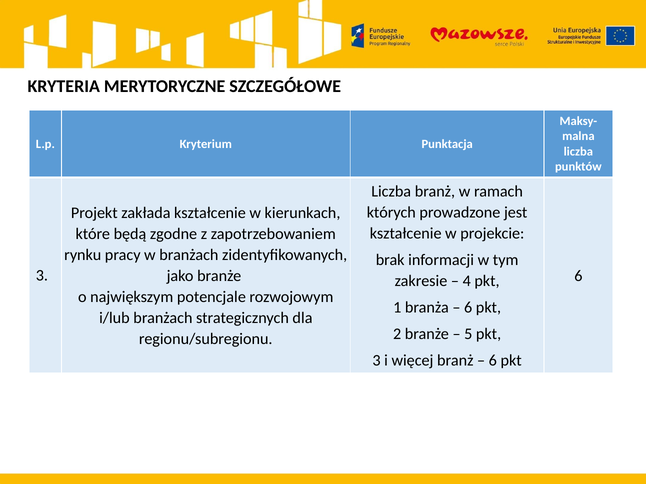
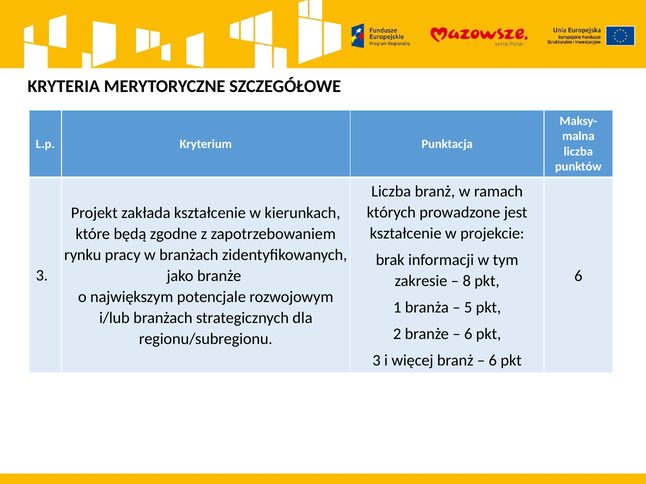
4: 4 -> 8
6 at (468, 308): 6 -> 5
5 at (468, 334): 5 -> 6
